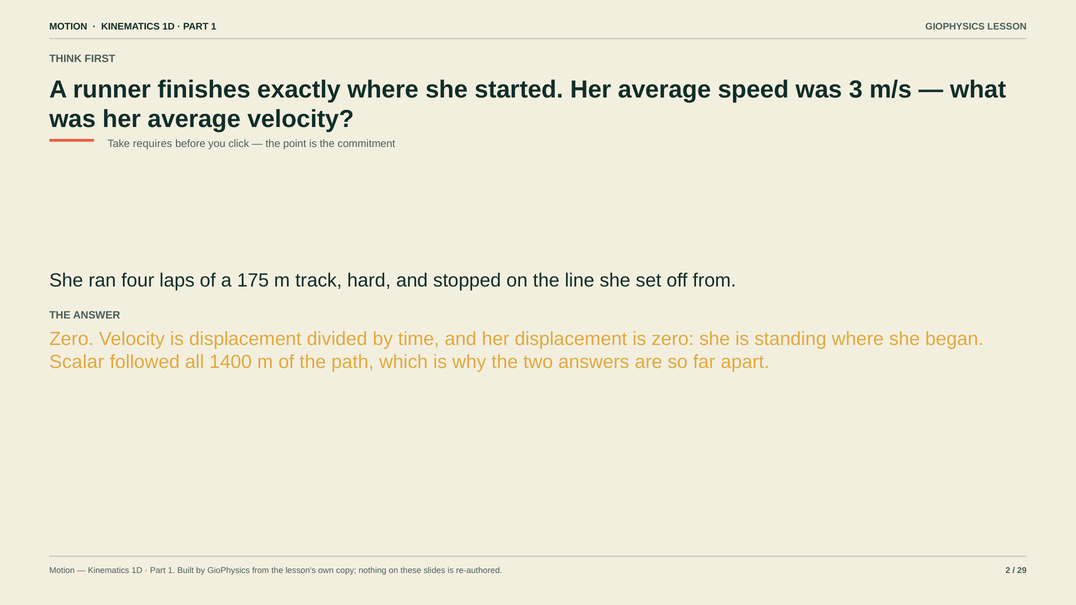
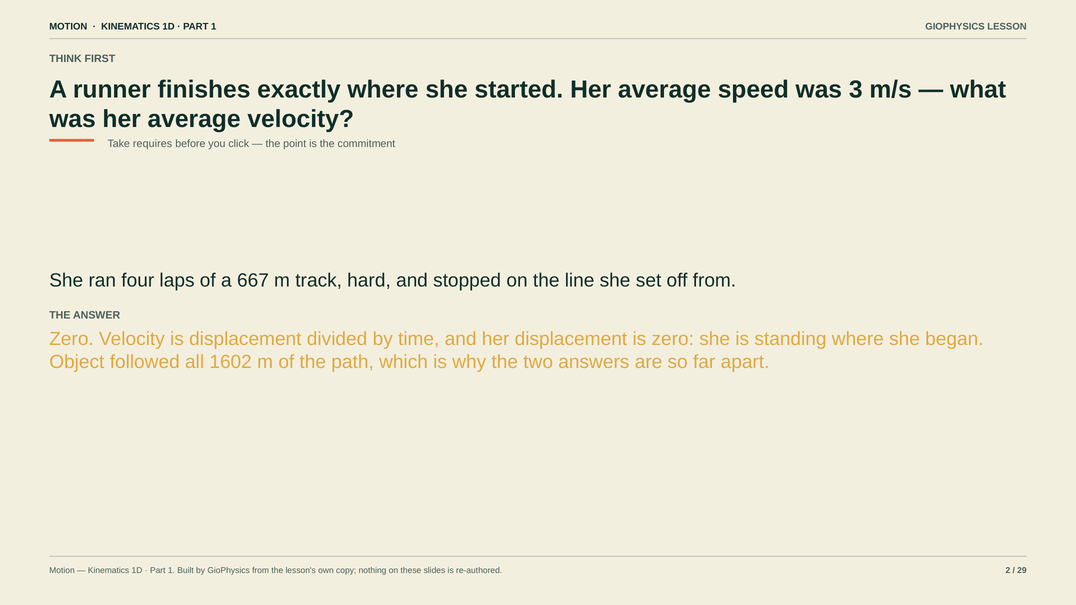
175: 175 -> 667
Scalar: Scalar -> Object
1400: 1400 -> 1602
